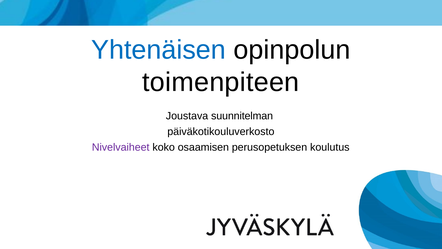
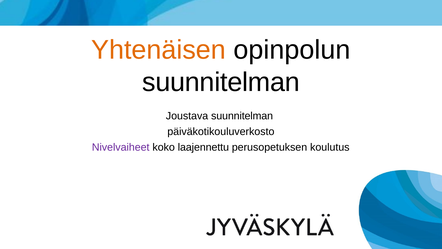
Yhtenäisen colour: blue -> orange
toimenpiteen at (221, 82): toimenpiteen -> suunnitelman
osaamisen: osaamisen -> laajennettu
